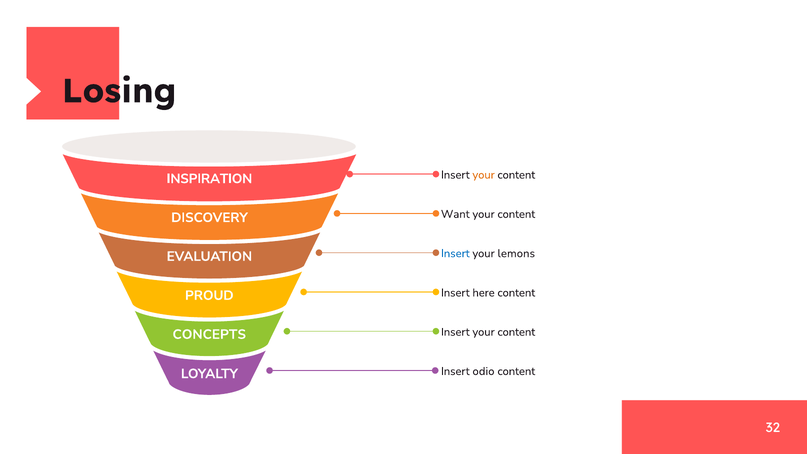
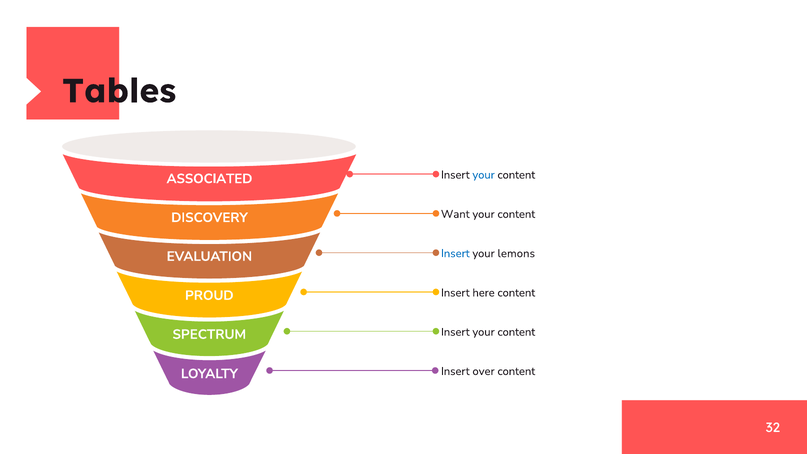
Losing: Losing -> Tables
your at (484, 175) colour: orange -> blue
INSPIRATION: INSPIRATION -> ASSOCIATED
CONCEPTS: CONCEPTS -> SPECTRUM
odio: odio -> over
